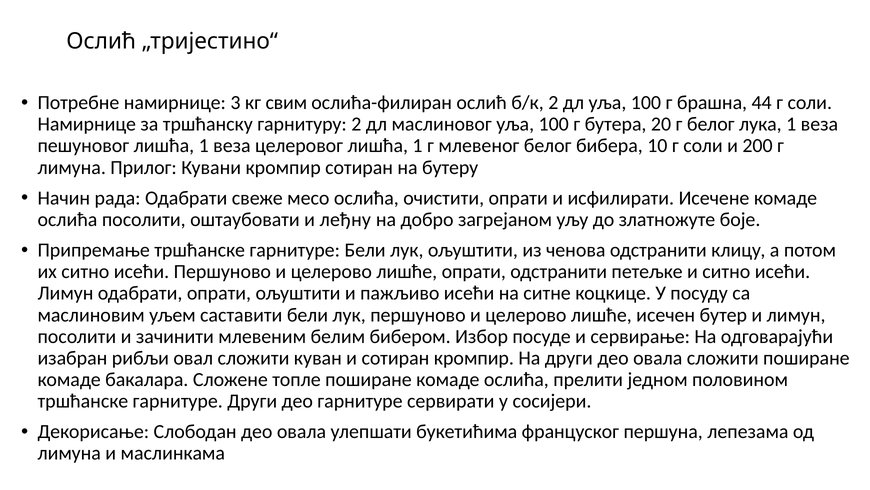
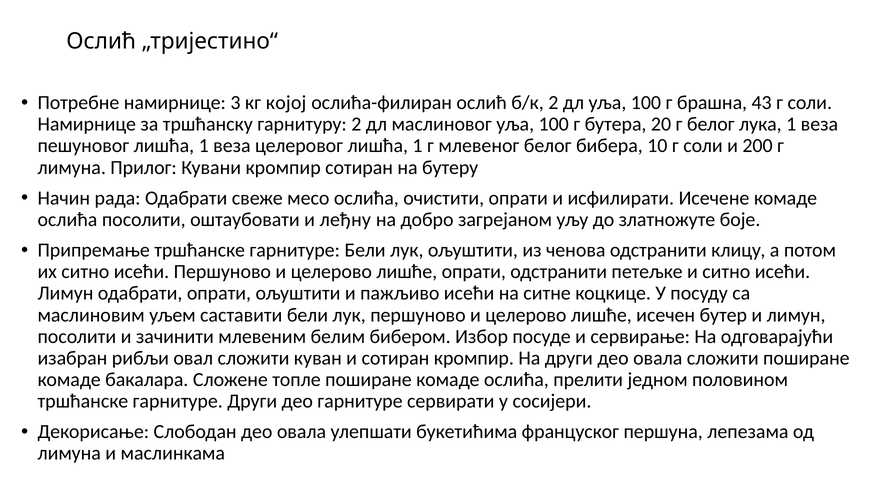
свим: свим -> којој
44: 44 -> 43
